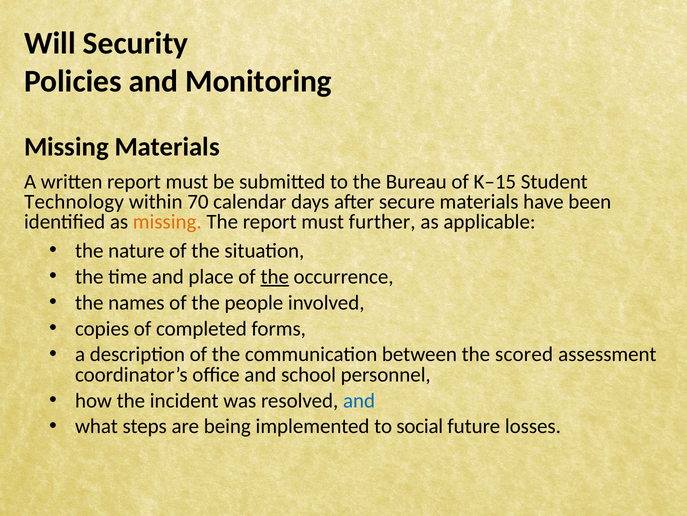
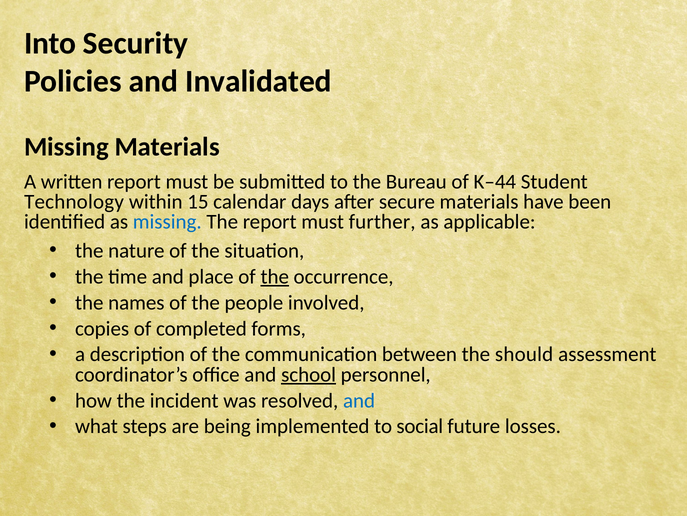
Will: Will -> Into
Monitoring: Monitoring -> Invalidated
K–15: K–15 -> K–44
70: 70 -> 15
missing at (167, 222) colour: orange -> blue
scored: scored -> should
school underline: none -> present
